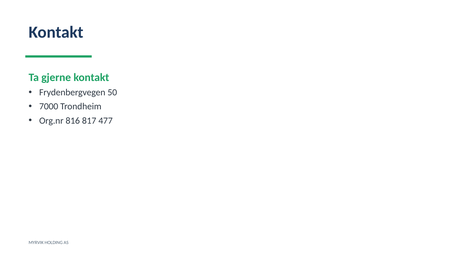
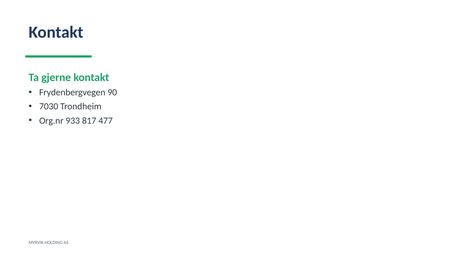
50: 50 -> 90
7000: 7000 -> 7030
816: 816 -> 933
